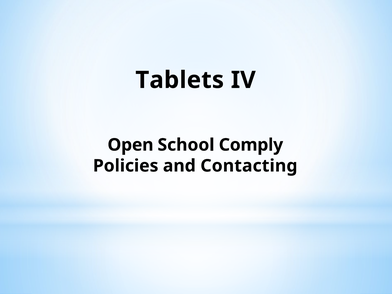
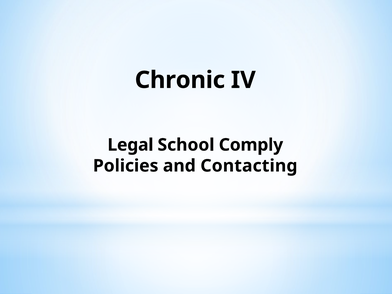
Tablets: Tablets -> Chronic
Open: Open -> Legal
